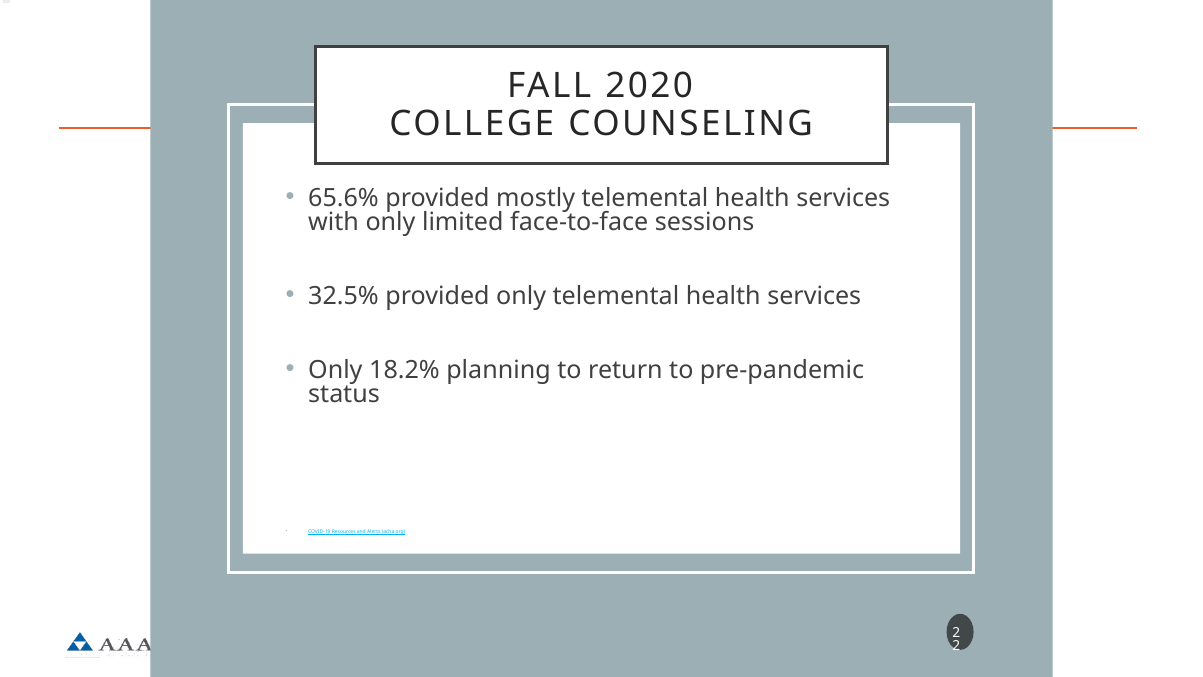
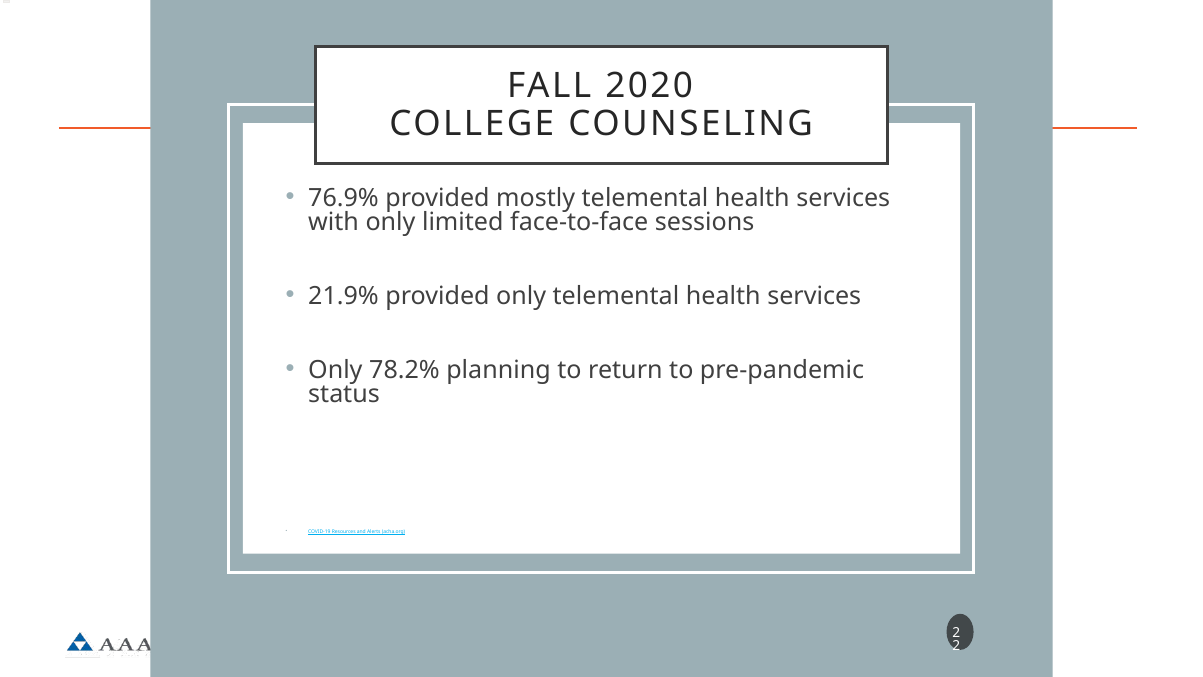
65.6%: 65.6% -> 76.9%
32.5%: 32.5% -> 21.9%
18.2%: 18.2% -> 78.2%
